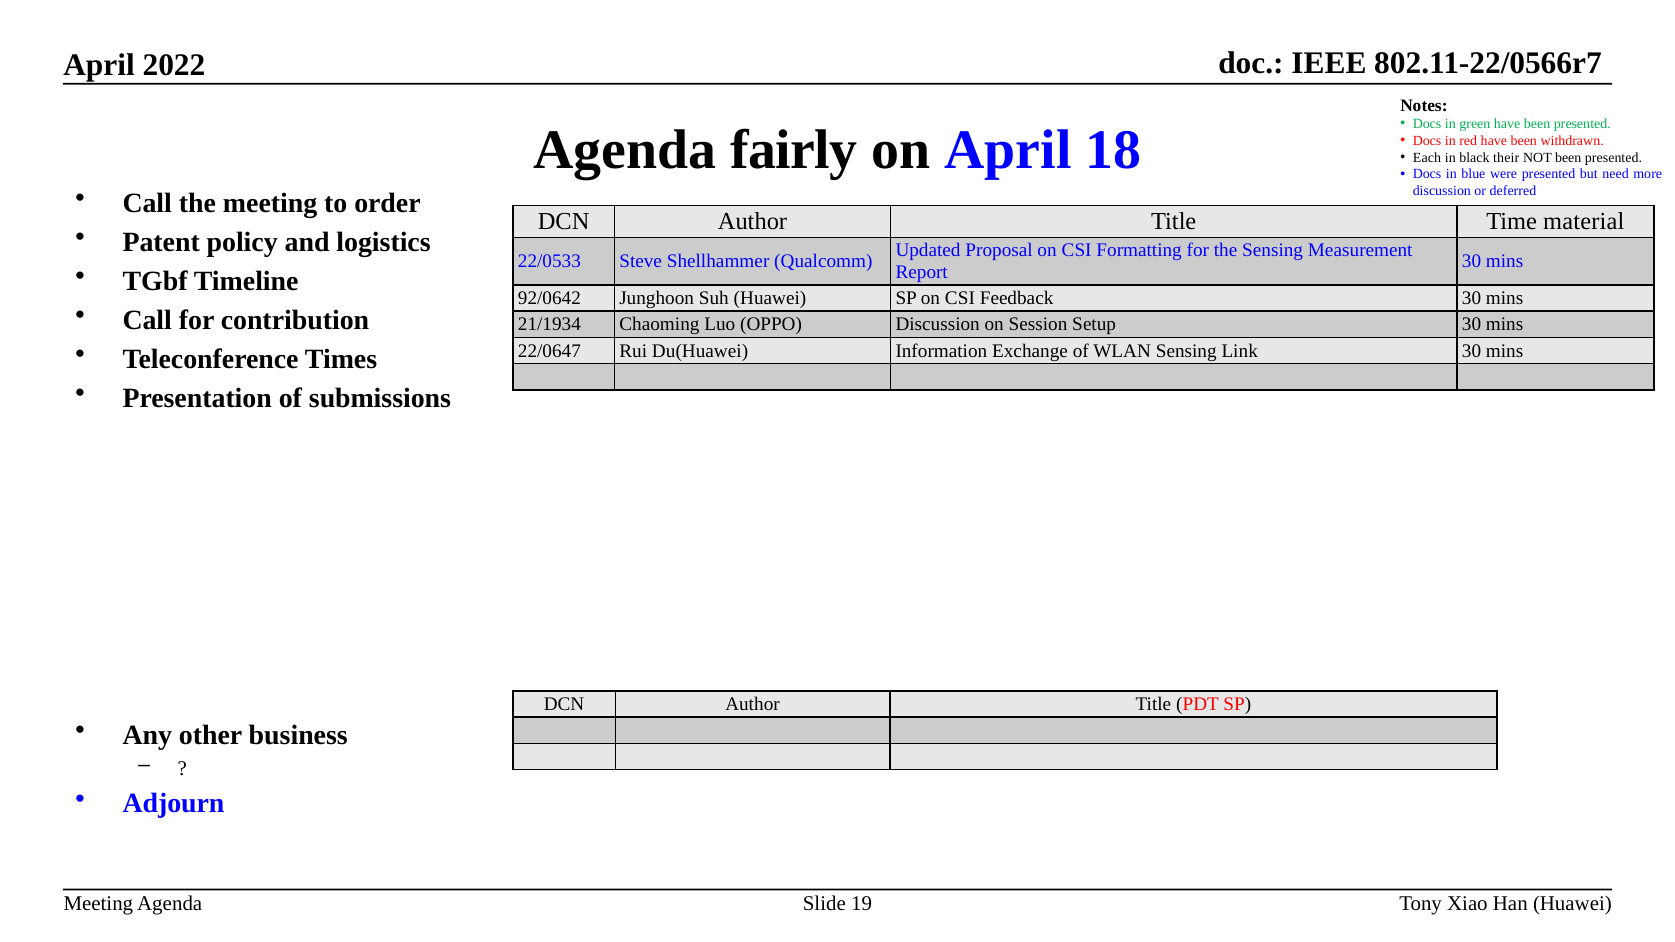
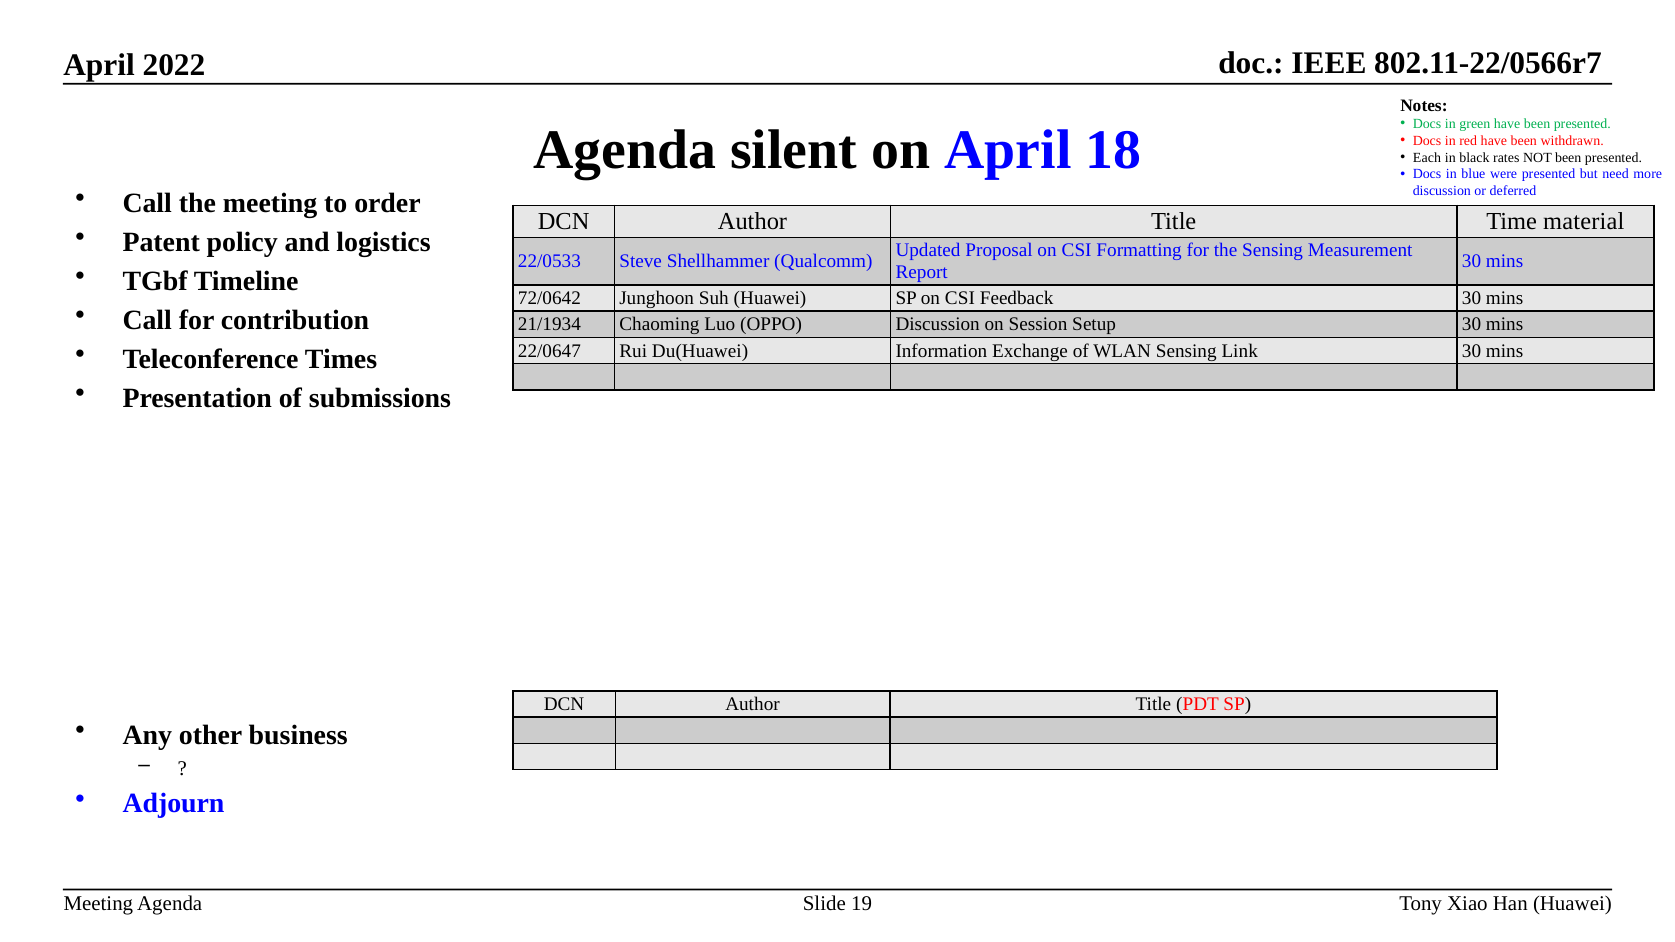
fairly: fairly -> silent
their: their -> rates
92/0642: 92/0642 -> 72/0642
